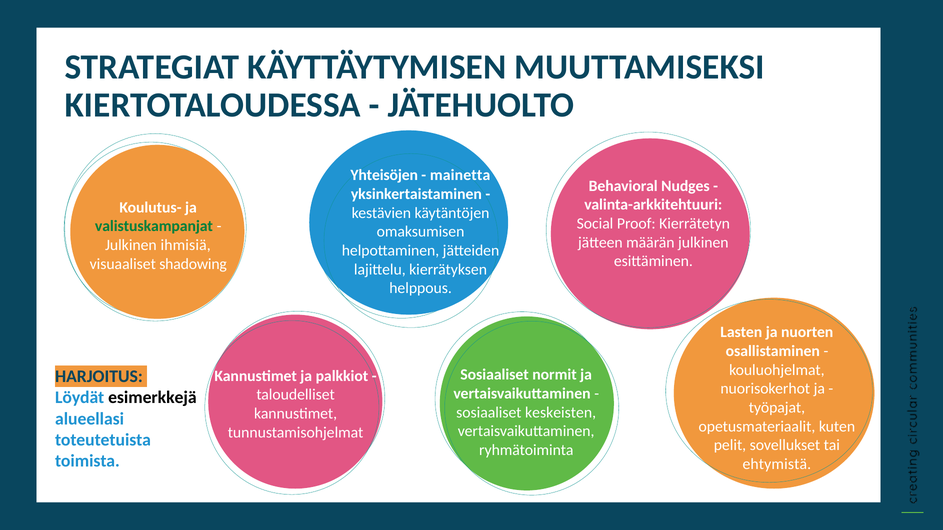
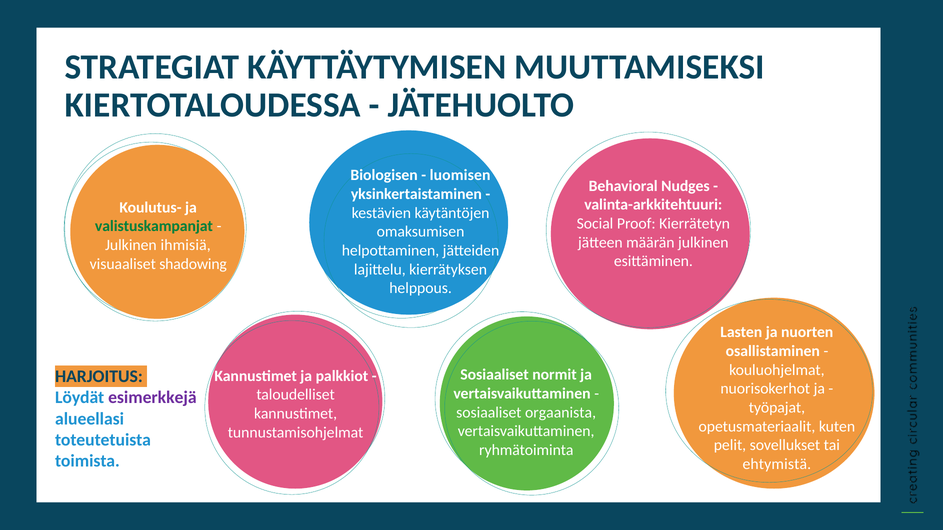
Yhteisöjen: Yhteisöjen -> Biologisen
mainetta: mainetta -> luomisen
esimerkkejä colour: black -> purple
keskeisten: keskeisten -> orgaanista
